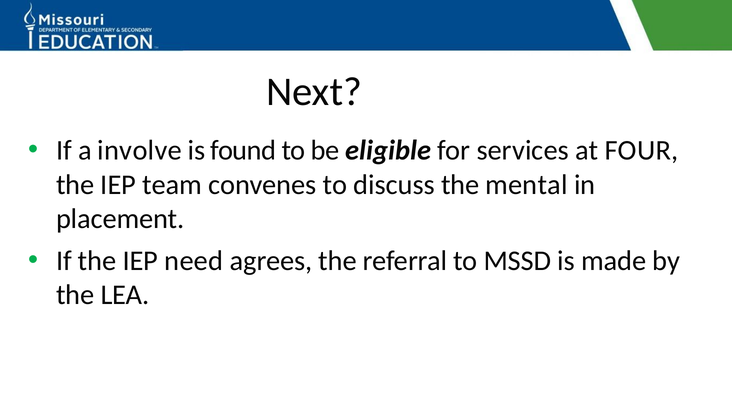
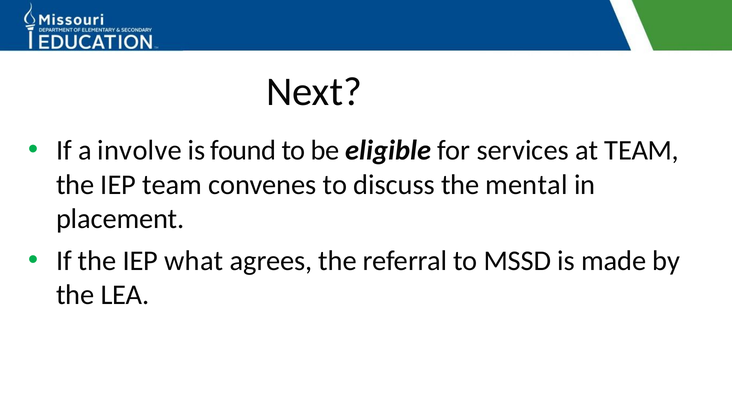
at FOUR: FOUR -> TEAM
need: need -> what
